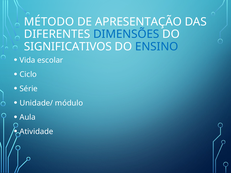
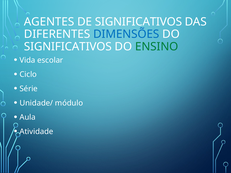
MÉTODO: MÉTODO -> AGENTES
DE APRESENTAÇÃO: APRESENTAÇÃO -> SIGNIFICATIVOS
ENSINO colour: blue -> green
